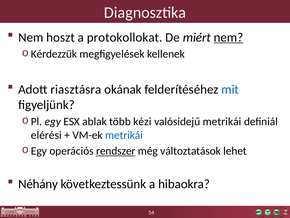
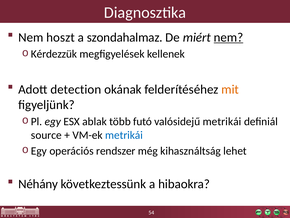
protokollokat: protokollokat -> szondahalmaz
riasztásra: riasztásra -> detection
mit colour: blue -> orange
kézi: kézi -> futó
elérési: elérési -> source
rendszer underline: present -> none
változtatások: változtatások -> kihasználtság
